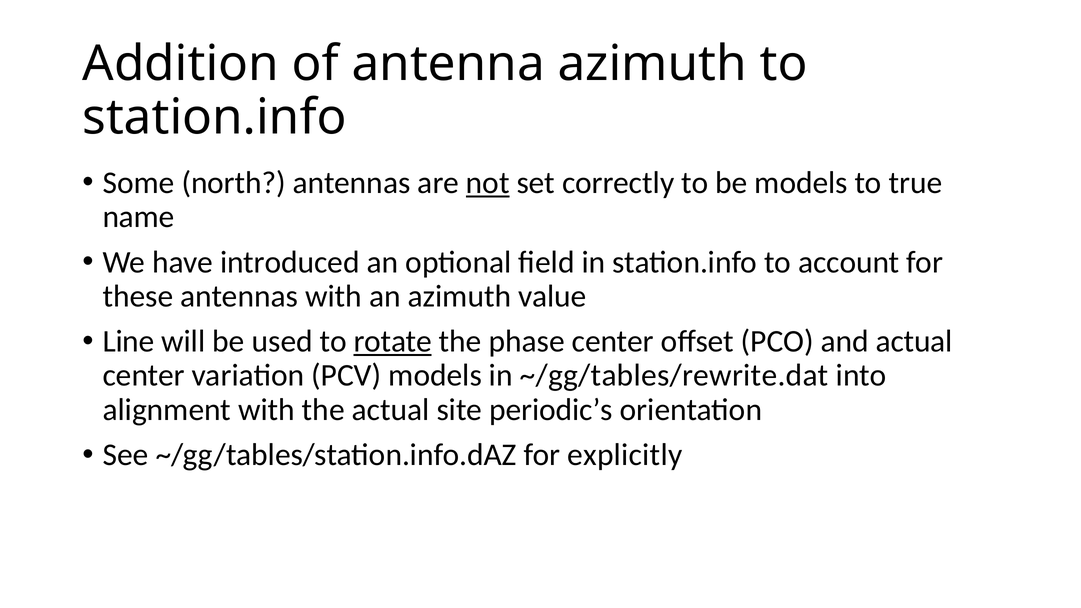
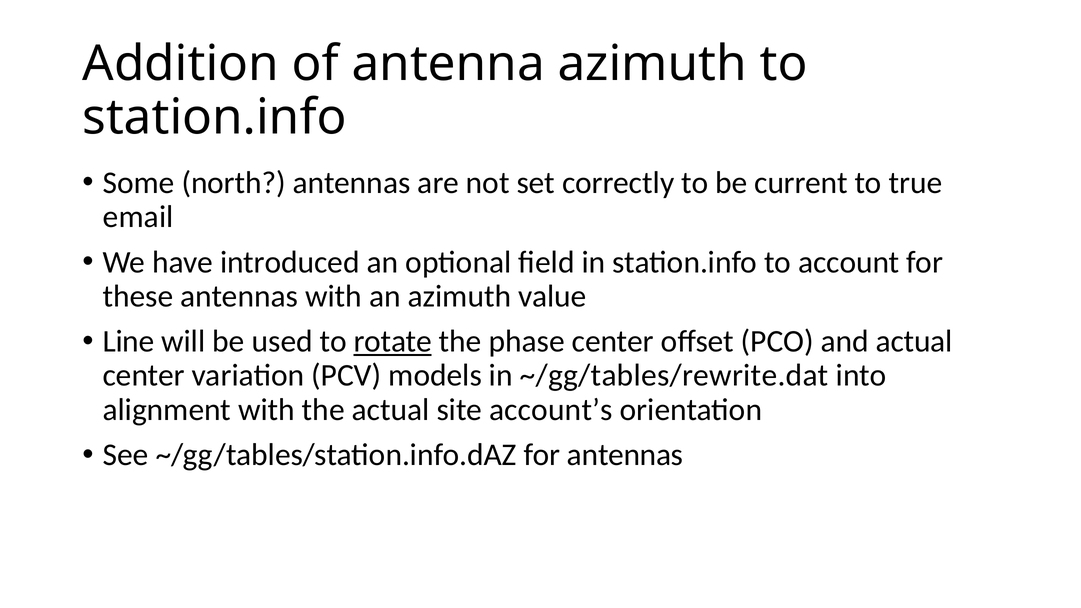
not underline: present -> none
be models: models -> current
name: name -> email
periodic’s: periodic’s -> account’s
for explicitly: explicitly -> antennas
